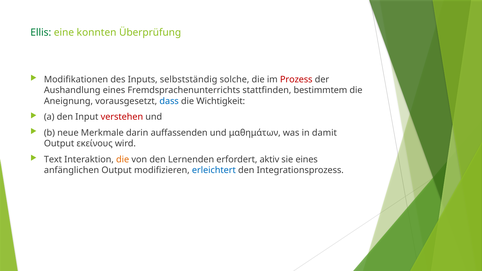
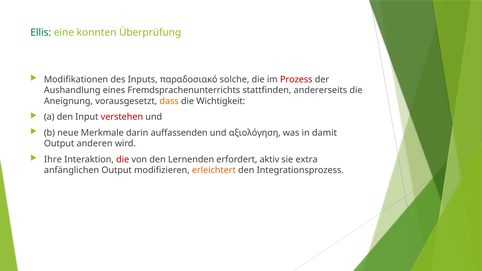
selbstständig: selbstständig -> παραδοσιακό
bestimmtem: bestimmtem -> andererseits
dass colour: blue -> orange
μαθημάτων: μαθημάτων -> αξιολόγηση
εκείνους: εκείνους -> anderen
Text: Text -> Ihre
die at (123, 160) colour: orange -> red
sie eines: eines -> extra
erleichtert colour: blue -> orange
